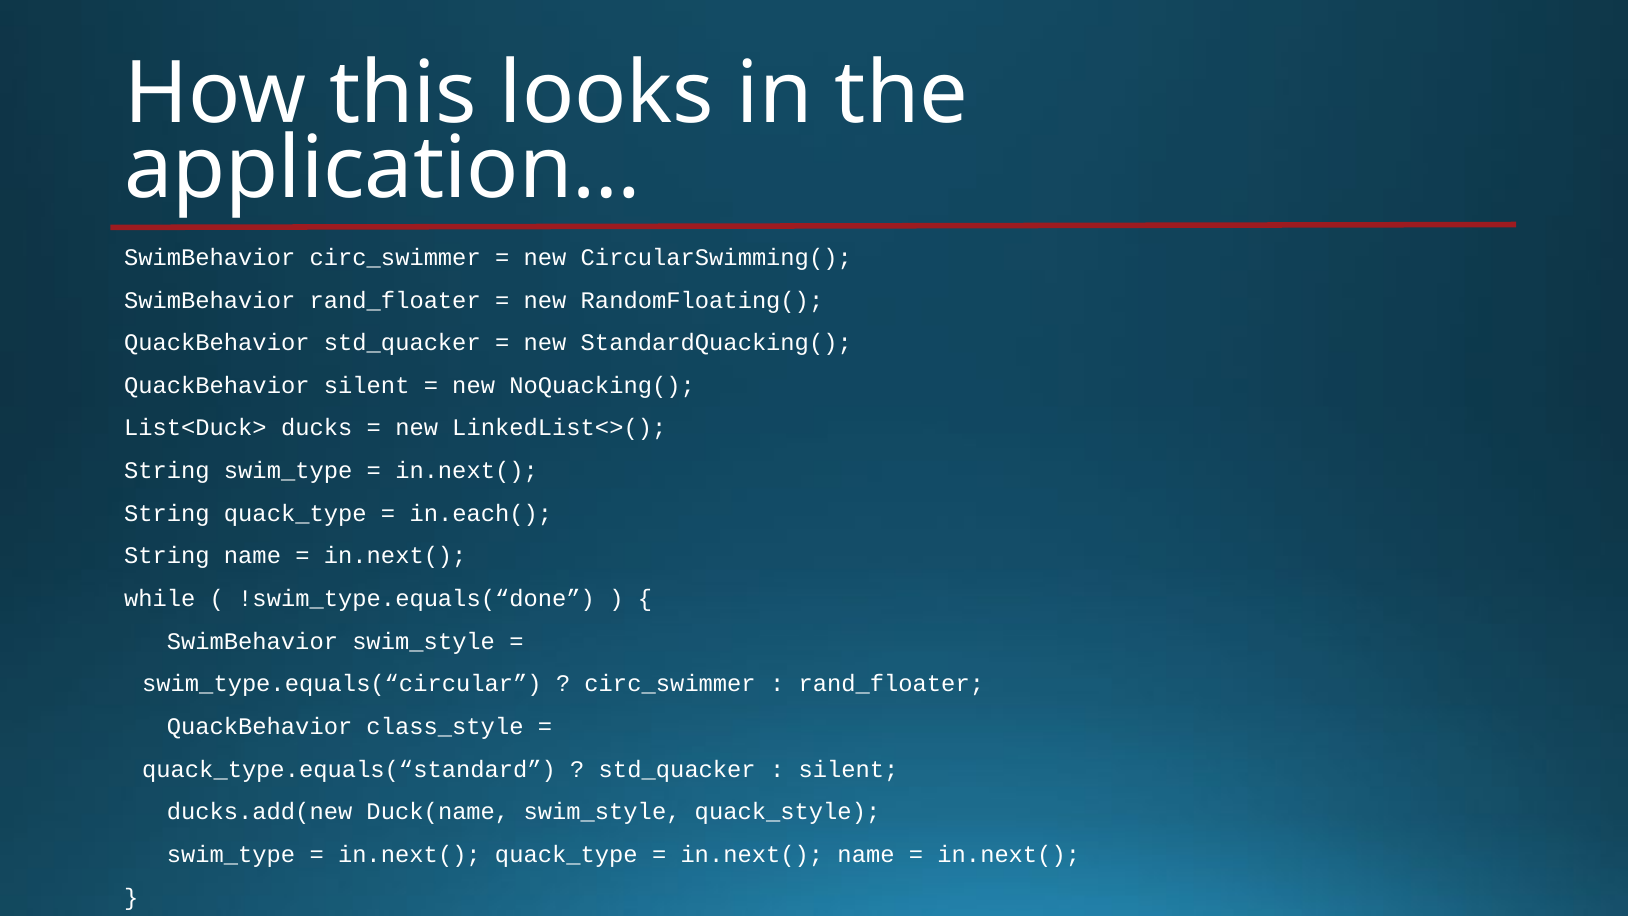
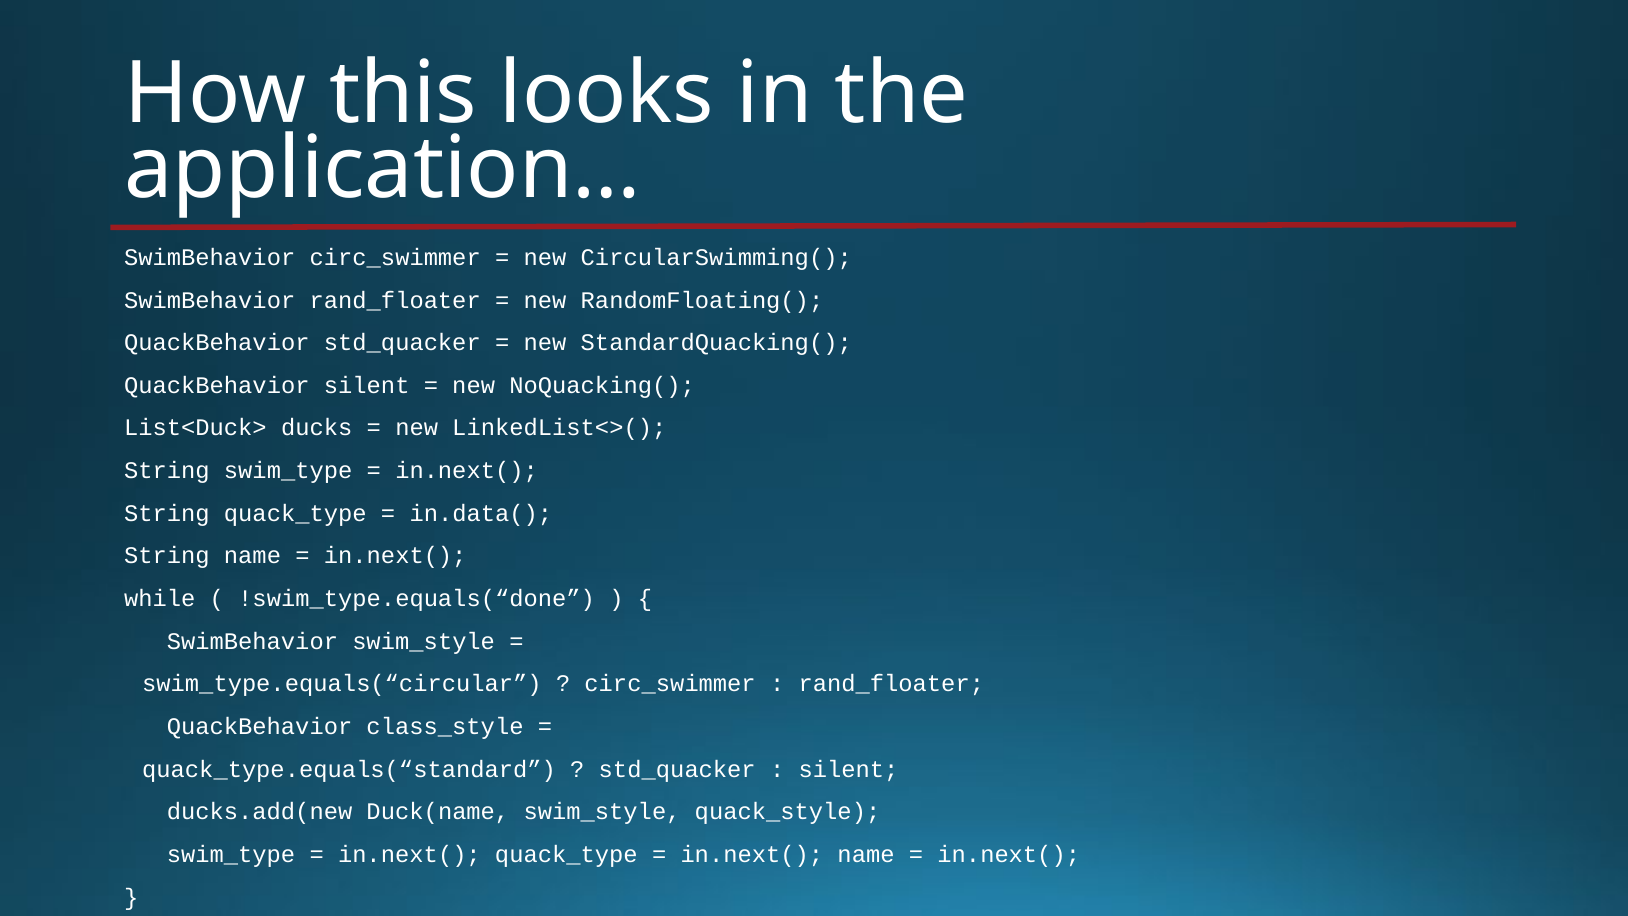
in.each(: in.each( -> in.data(
